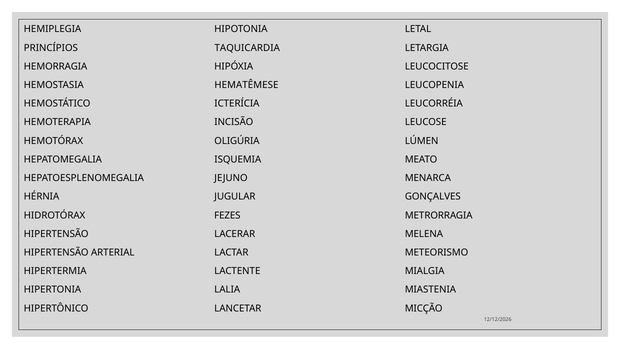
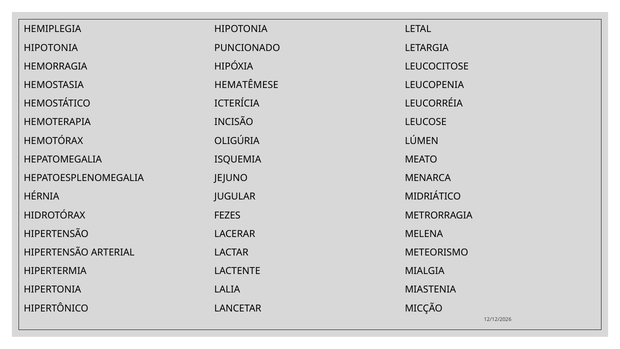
PRINCÍPIOS at (51, 48): PRINCÍPIOS -> HIPOTONIA
TAQUICARDIA: TAQUICARDIA -> PUNCIONADO
GONÇALVES: GONÇALVES -> MIDRIÁTICO
